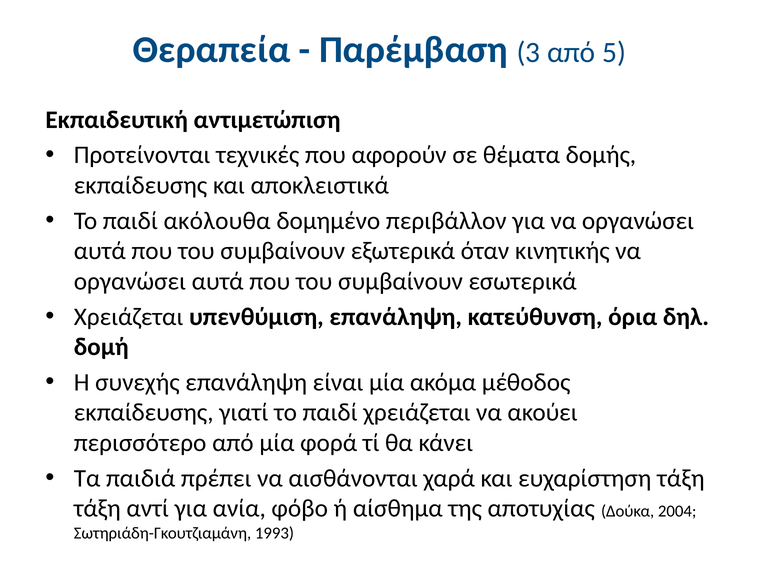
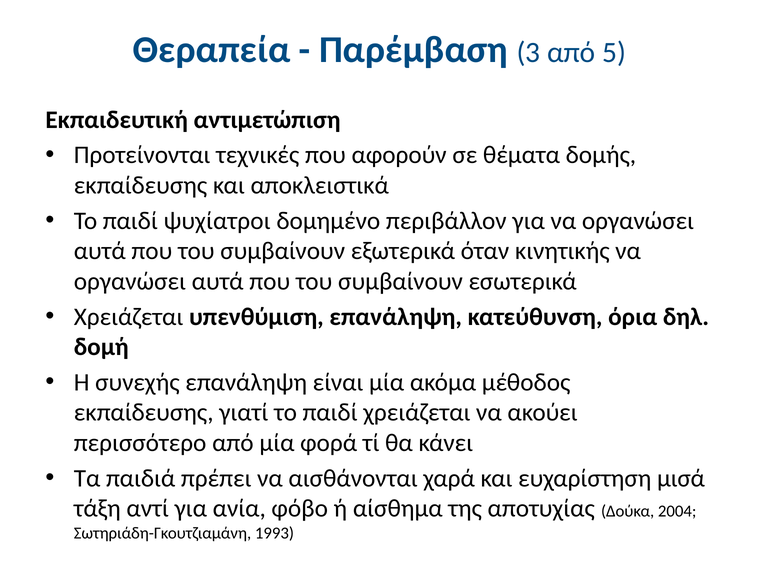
ακόλουθα: ακόλουθα -> ψυχίατροι
ευχαρίστηση τάξη: τάξη -> μισά
